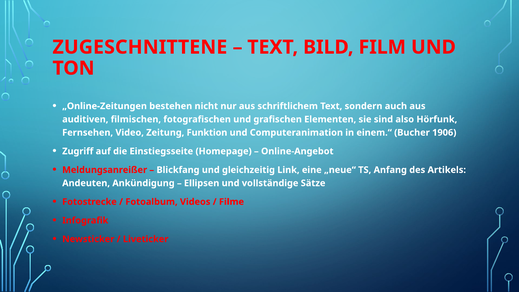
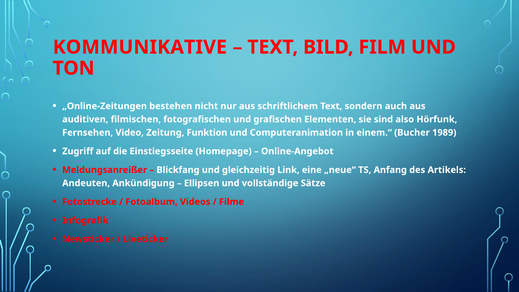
ZUGESCHNITTENE: ZUGESCHNITTENE -> KOMMUNIKATIVE
1906: 1906 -> 1989
